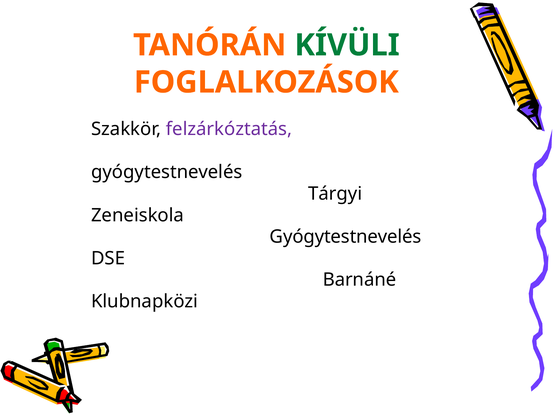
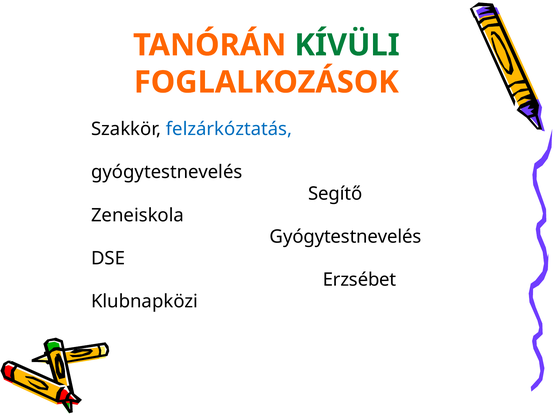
felzárkóztatás colour: purple -> blue
Tárgyi: Tárgyi -> Segítő
Barnáné: Barnáné -> Erzsébet
